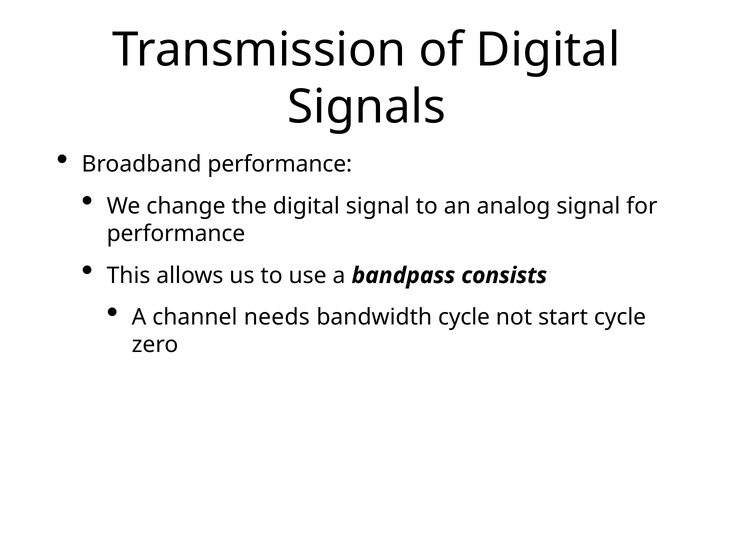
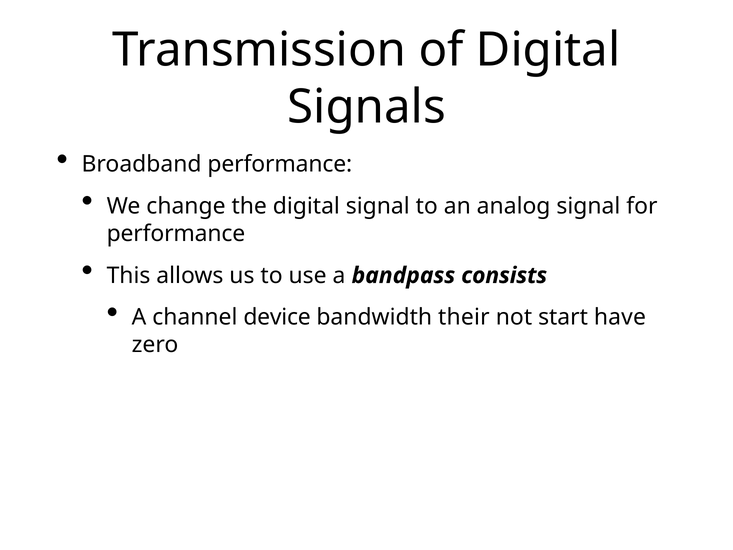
needs: needs -> device
bandwidth cycle: cycle -> their
start cycle: cycle -> have
